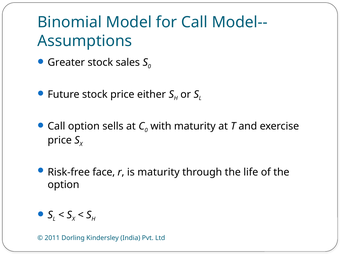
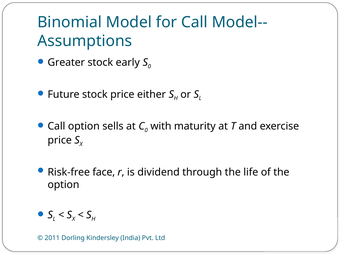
sales: sales -> early
is maturity: maturity -> dividend
